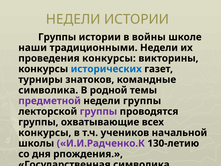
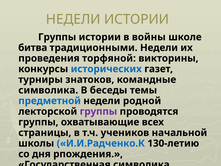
наши: наши -> битва
проведения конкурсы: конкурсы -> торфяной
родной: родной -> беседы
предметной colour: purple -> blue
недели группы: группы -> родной
конкурсы at (45, 133): конкурсы -> страницы
И.И.Радченко.К colour: purple -> blue
